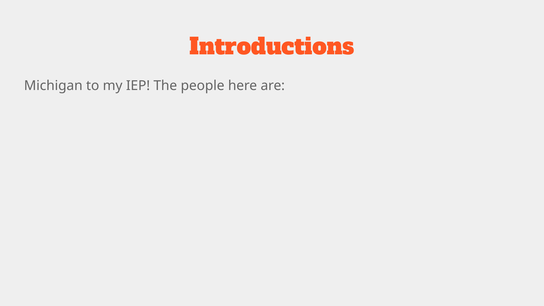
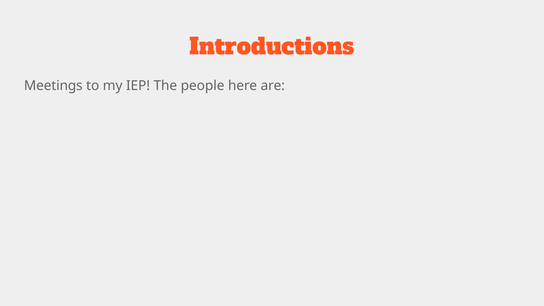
Michigan: Michigan -> Meetings
